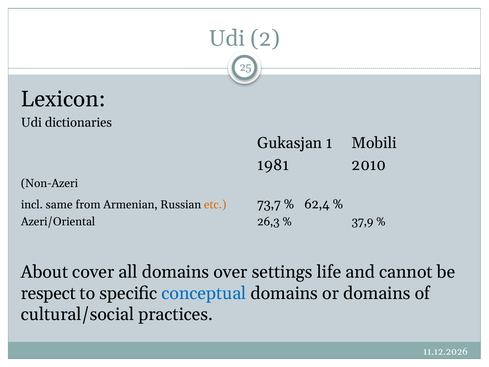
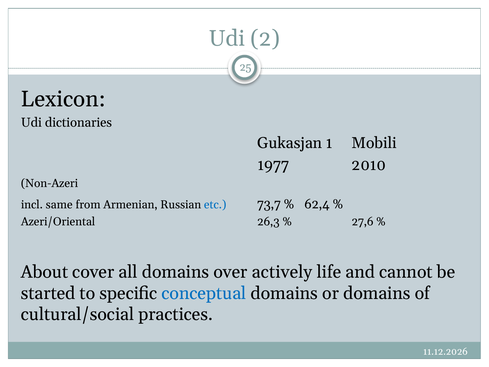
1981: 1981 -> 1977
etc colour: orange -> blue
37,9: 37,9 -> 27,6
settings: settings -> actively
respect: respect -> started
